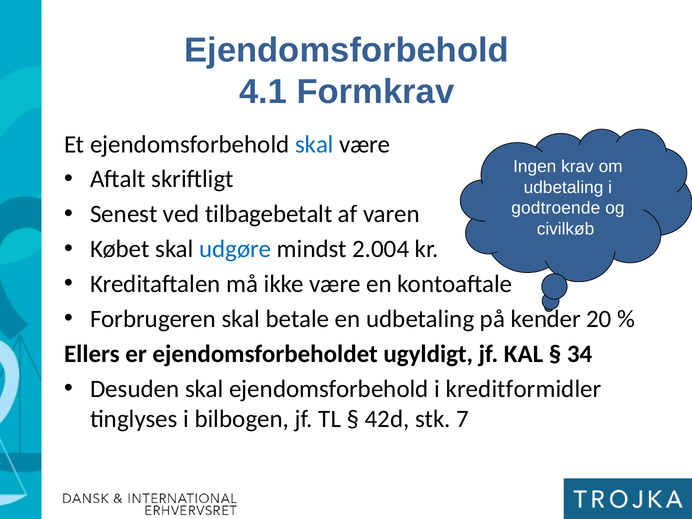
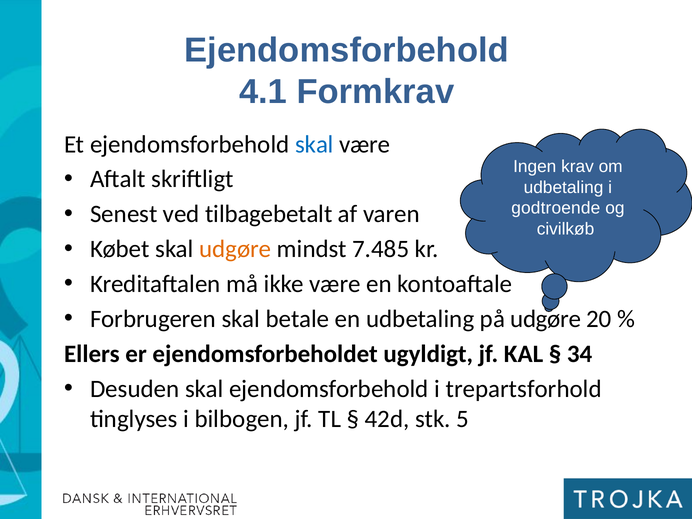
udgøre at (235, 249) colour: blue -> orange
2.004: 2.004 -> 7.485
på kender: kender -> udgøre
kreditformidler: kreditformidler -> trepartsforhold
7: 7 -> 5
